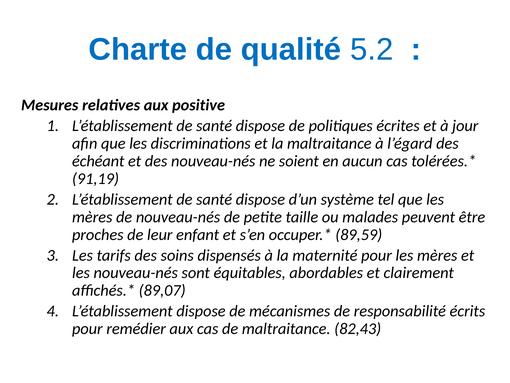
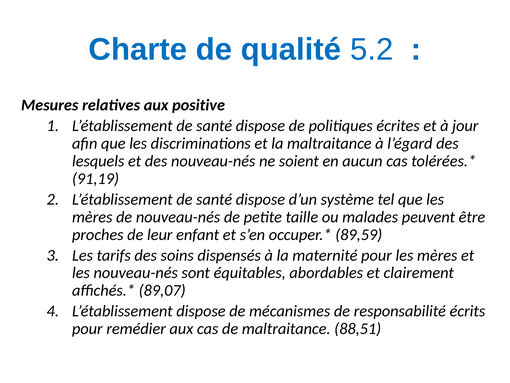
échéant: échéant -> lesquels
82,43: 82,43 -> 88,51
